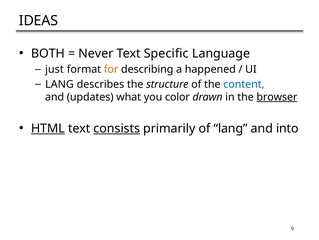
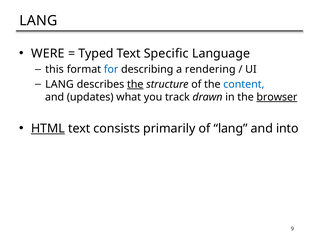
IDEAS at (39, 21): IDEAS -> LANG
BOTH: BOTH -> WERE
Never: Never -> Typed
just: just -> this
for colour: orange -> blue
happened: happened -> rendering
the at (135, 84) underline: none -> present
color: color -> track
consists underline: present -> none
